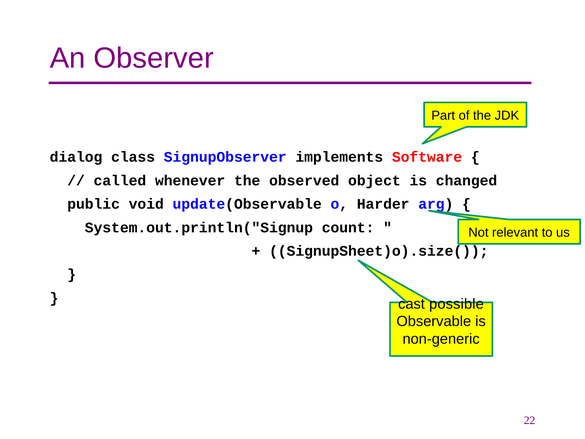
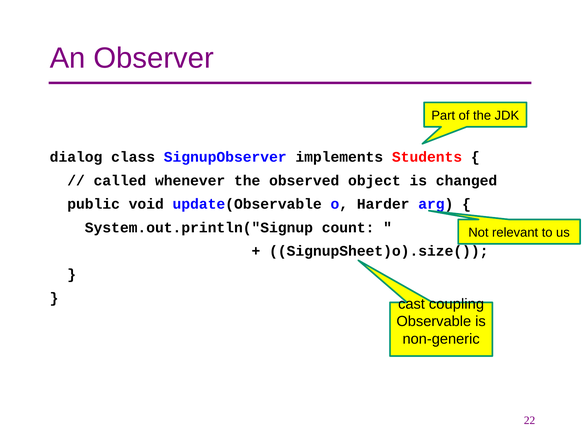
Software: Software -> Students
possible: possible -> coupling
